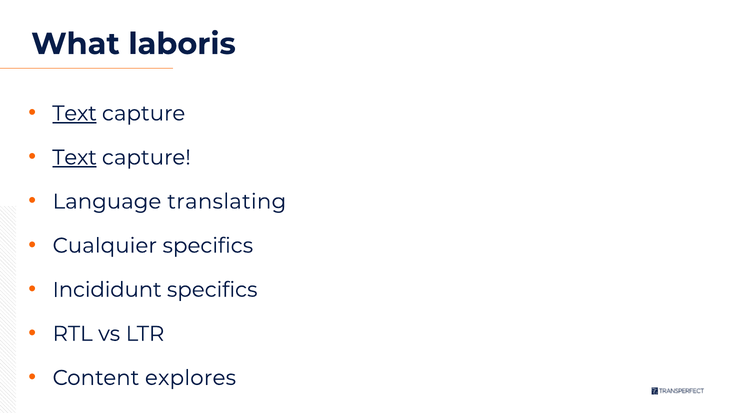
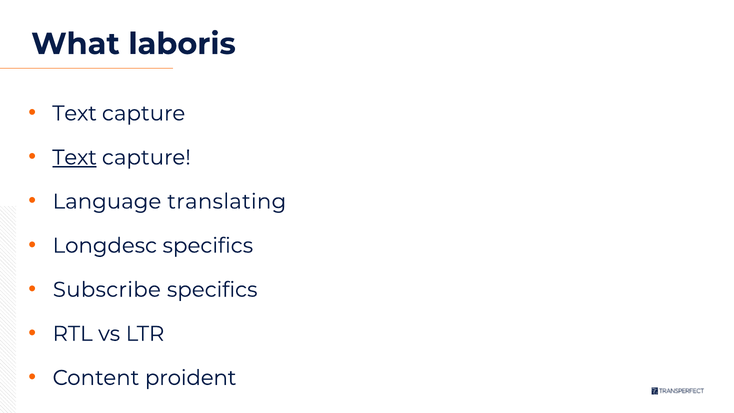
Text at (75, 113) underline: present -> none
Cualquier: Cualquier -> Longdesc
Incididunt: Incididunt -> Subscribe
explores: explores -> proident
